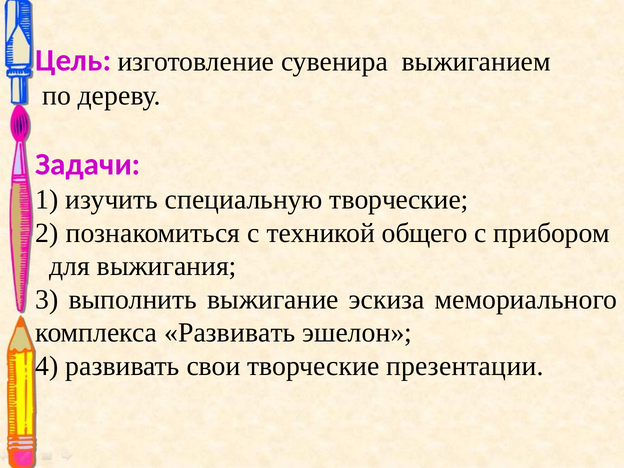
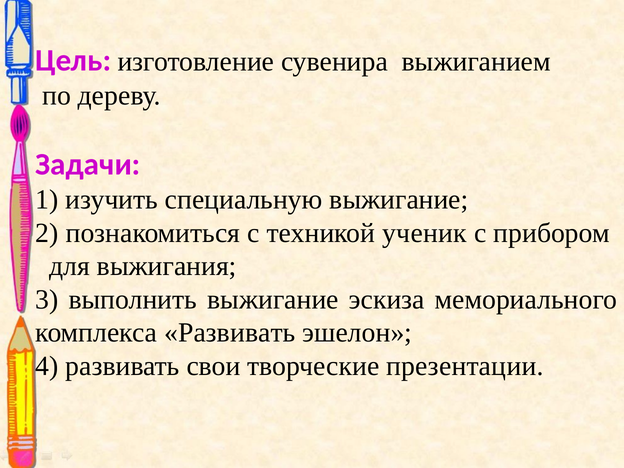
специальную творческие: творческие -> выжигание
общего: общего -> ученик
